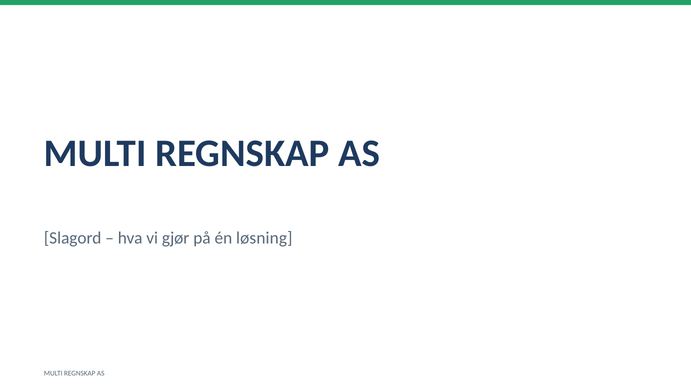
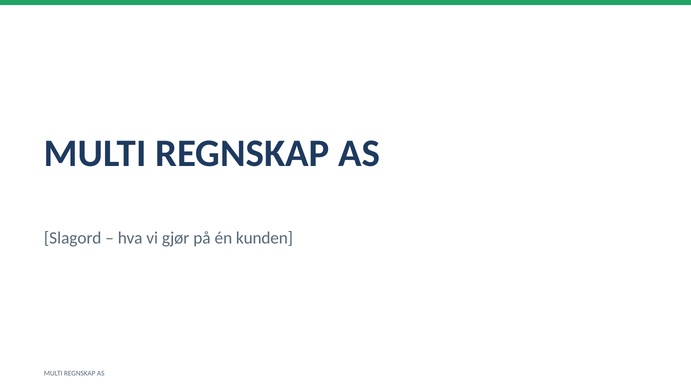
løsning: løsning -> kunden
